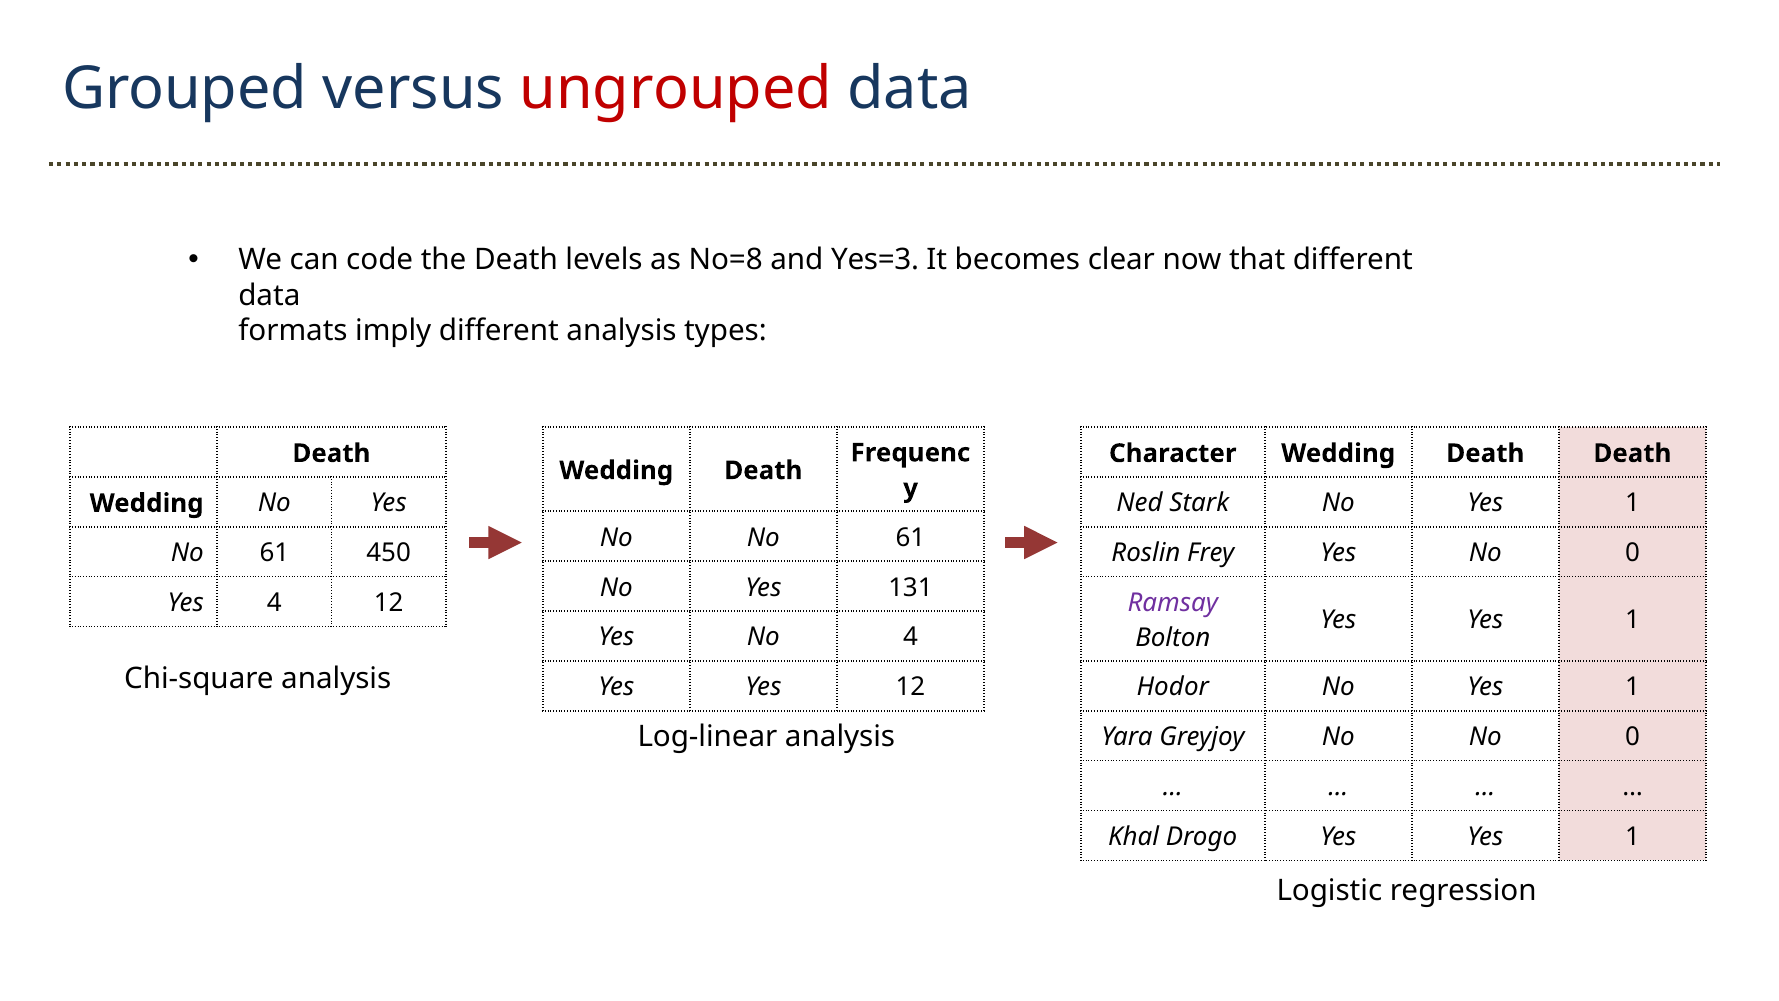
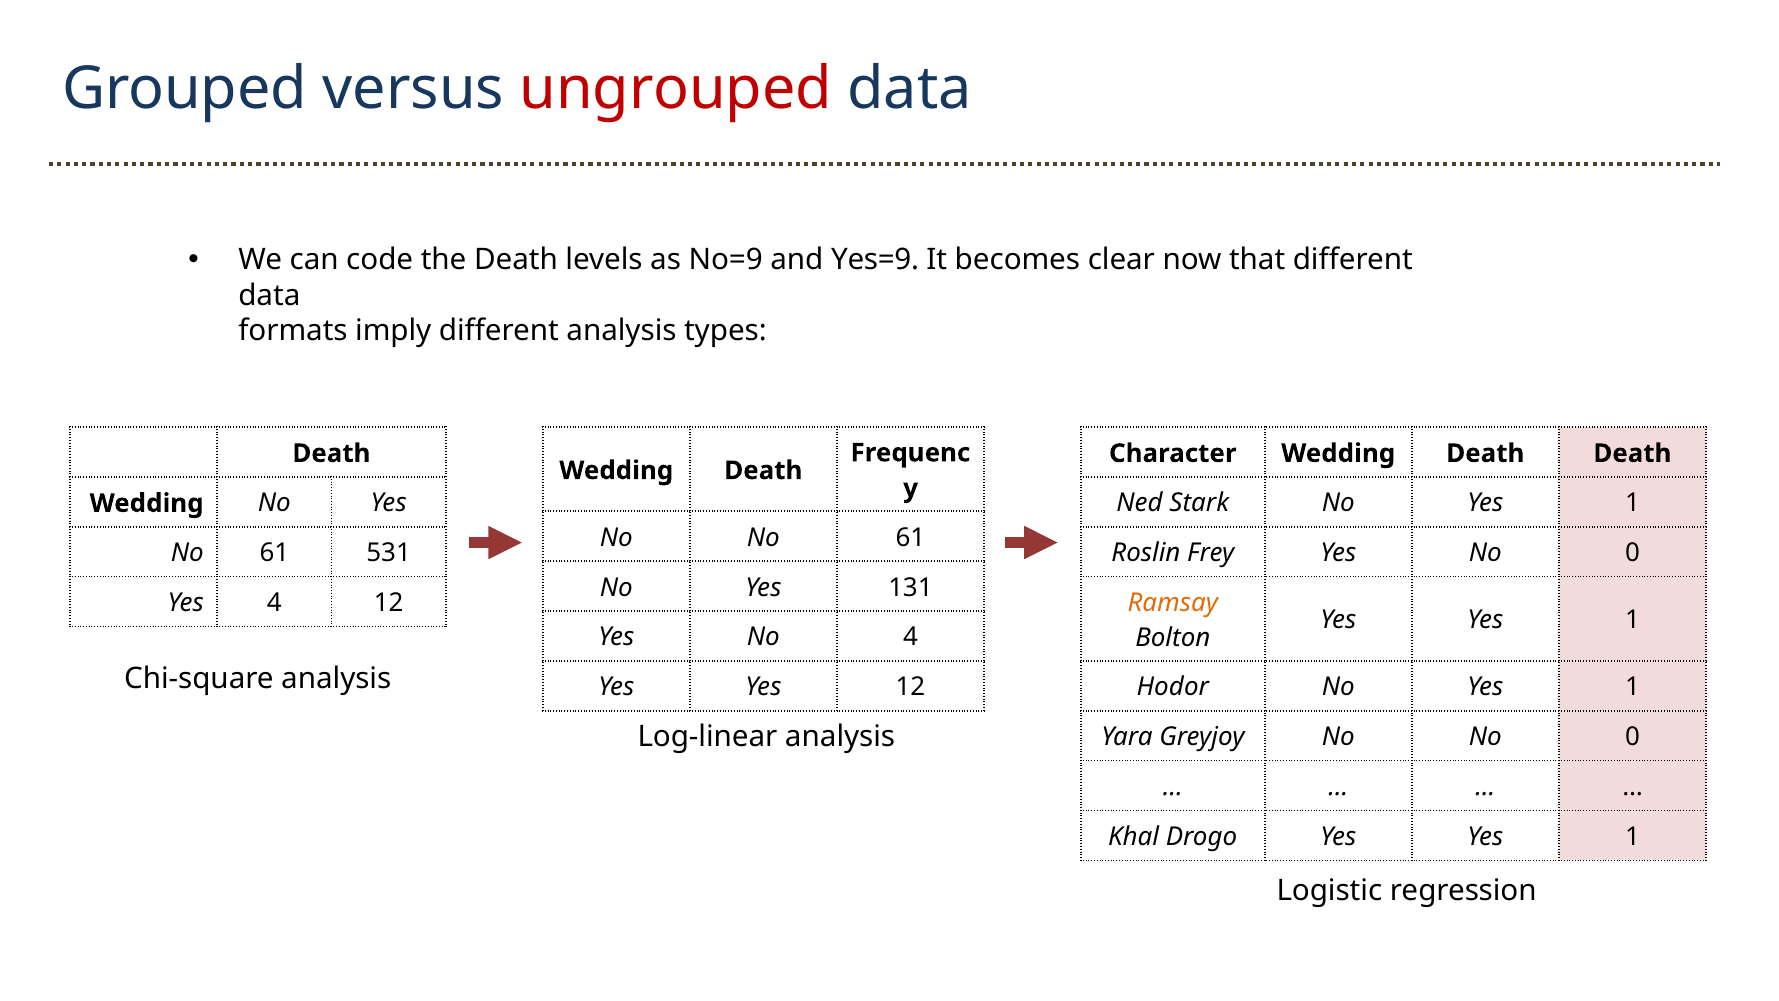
No=8: No=8 -> No=9
Yes=3: Yes=3 -> Yes=9
450: 450 -> 531
Ramsay colour: purple -> orange
